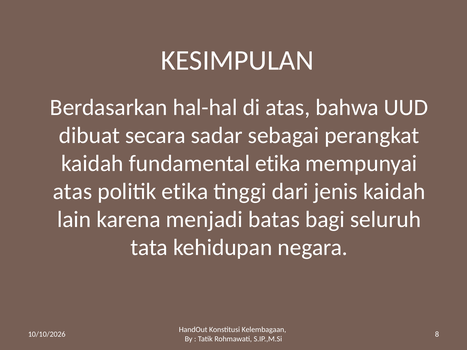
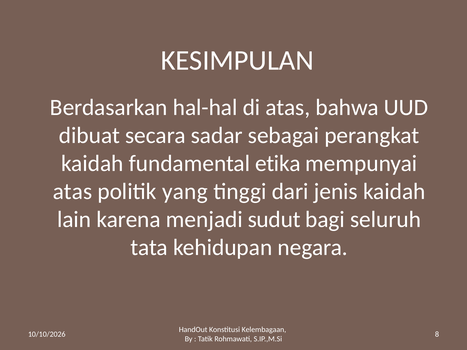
politik etika: etika -> yang
batas: batas -> sudut
